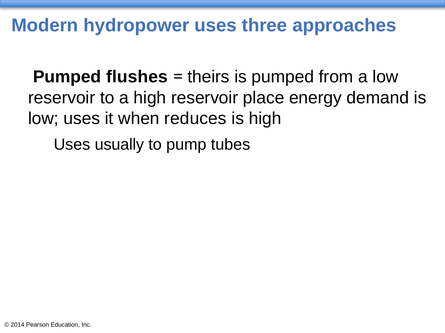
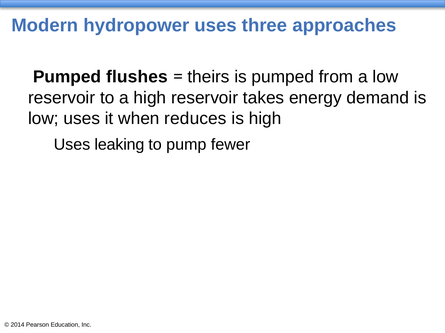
place: place -> takes
usually: usually -> leaking
tubes: tubes -> fewer
